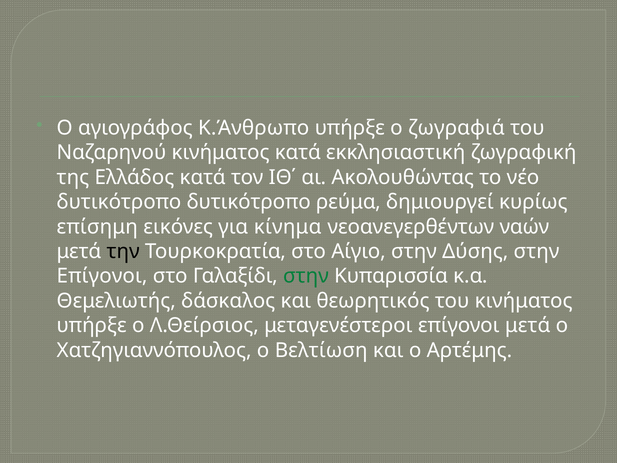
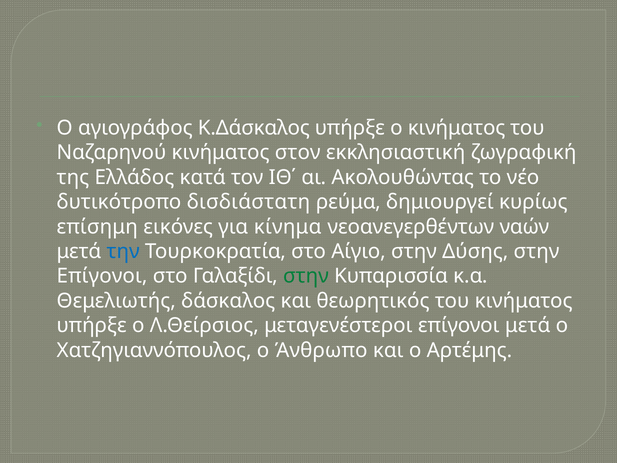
Κ.Άνθρωπο: Κ.Άνθρωπο -> Κ.Δάσκαλος
ο ζωγραφιά: ζωγραφιά -> κινήματος
κινήματος κατά: κατά -> στον
δυτικότροπο δυτικότροπο: δυτικότροπο -> δισδιάστατη
την colour: black -> blue
Βελτίωση: Βελτίωση -> Άνθρωπο
